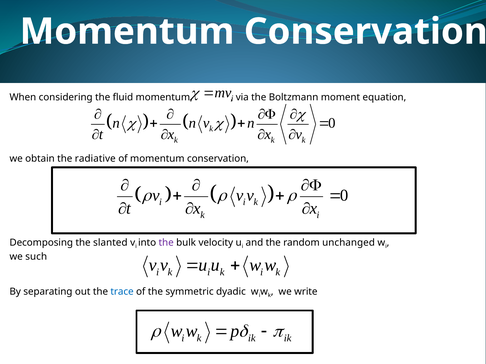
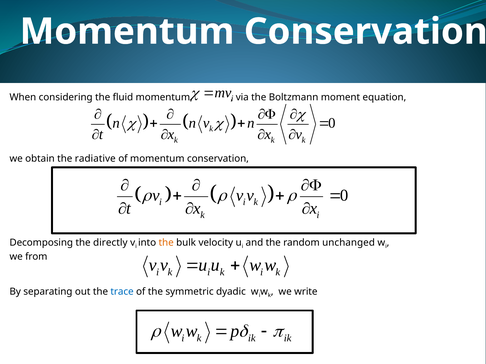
slanted: slanted -> directly
the at (166, 243) colour: purple -> orange
such: such -> from
